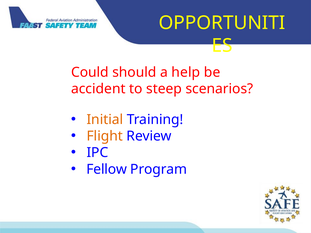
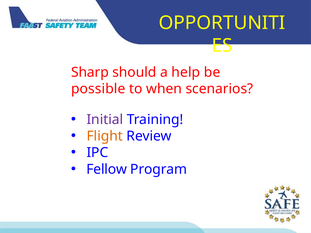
Could: Could -> Sharp
accident: accident -> possible
steep: steep -> when
Initial colour: orange -> purple
